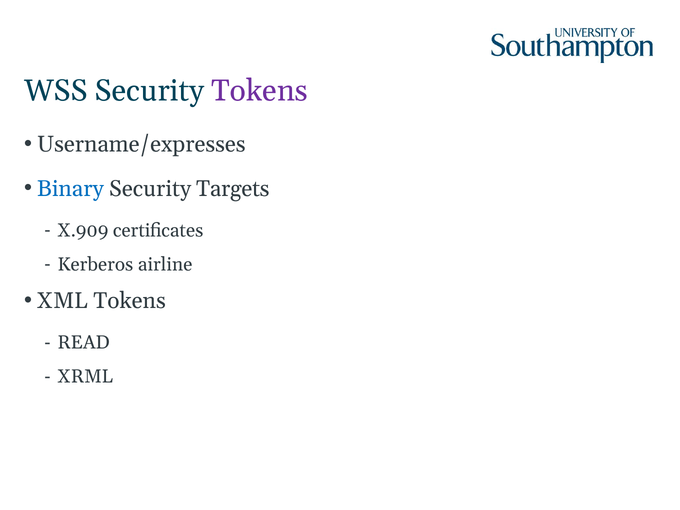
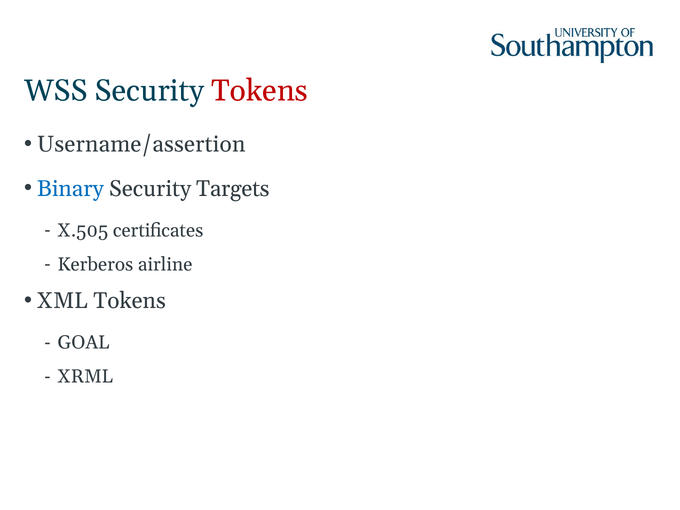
Tokens at (260, 91) colour: purple -> red
Username/expresses: Username/expresses -> Username/assertion
X.909: X.909 -> X.505
READ: READ -> GOAL
